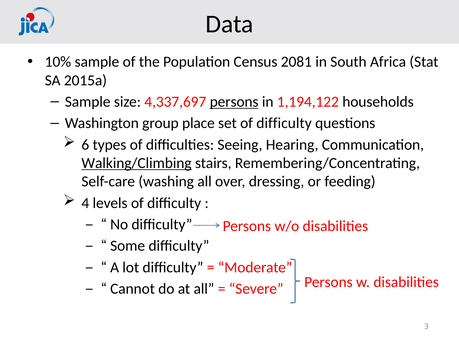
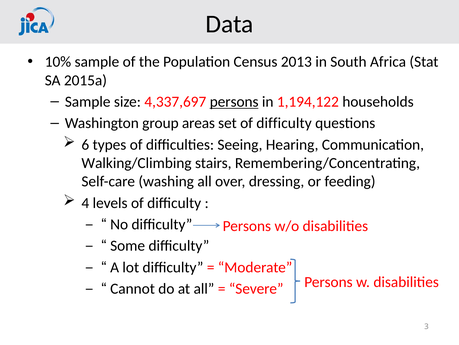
2081: 2081 -> 2013
place: place -> areas
Walking/Climbing underline: present -> none
